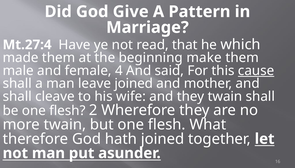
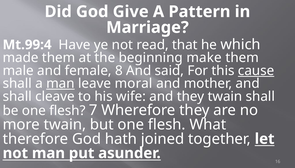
Mt.27:4: Mt.27:4 -> Mt.99:4
4: 4 -> 8
man at (60, 83) underline: none -> present
leave joined: joined -> moral
2: 2 -> 7
